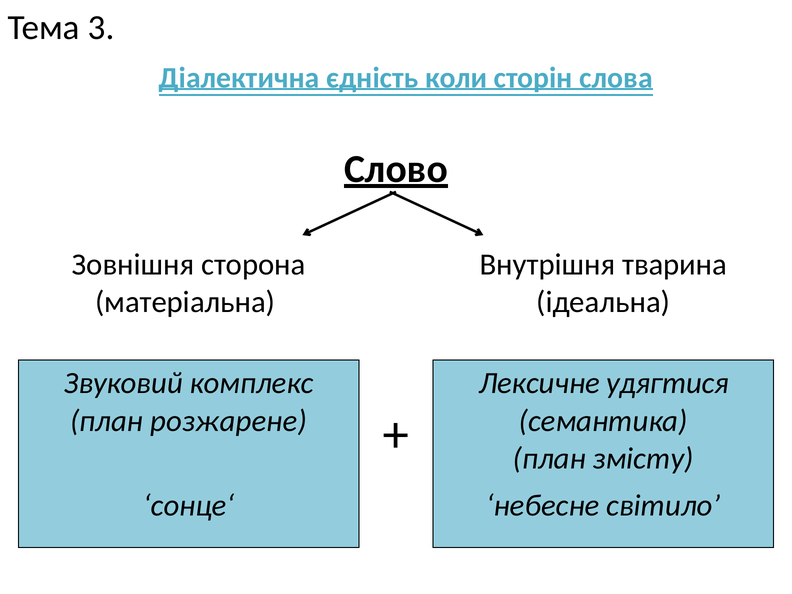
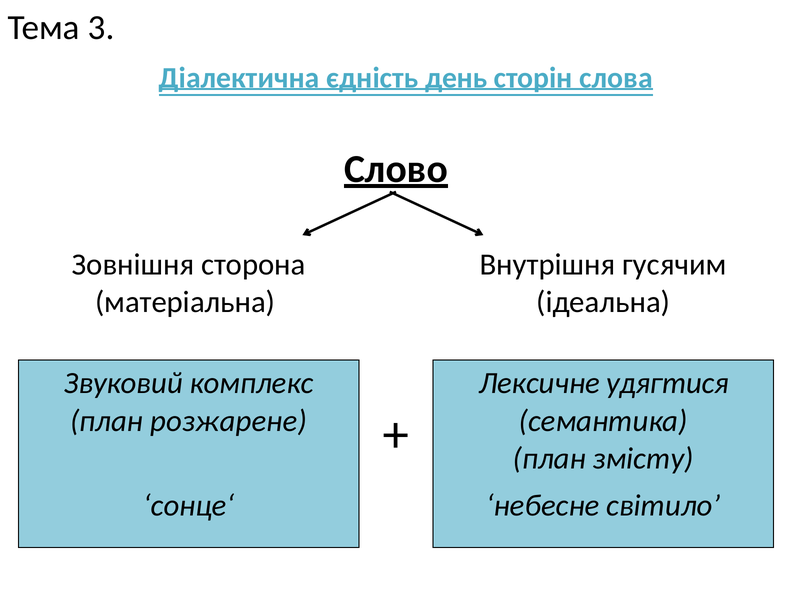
коли: коли -> день
тварина: тварина -> гусячим
